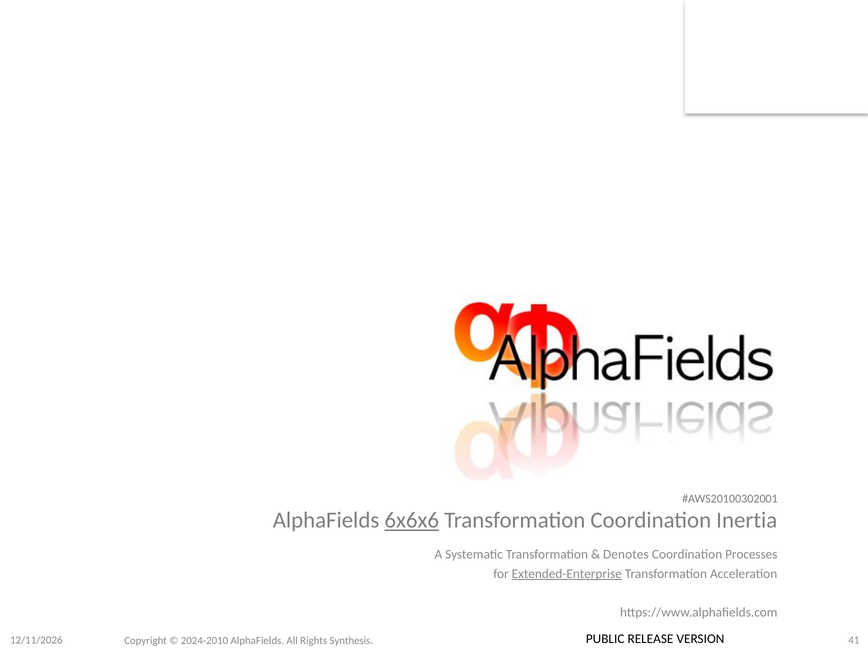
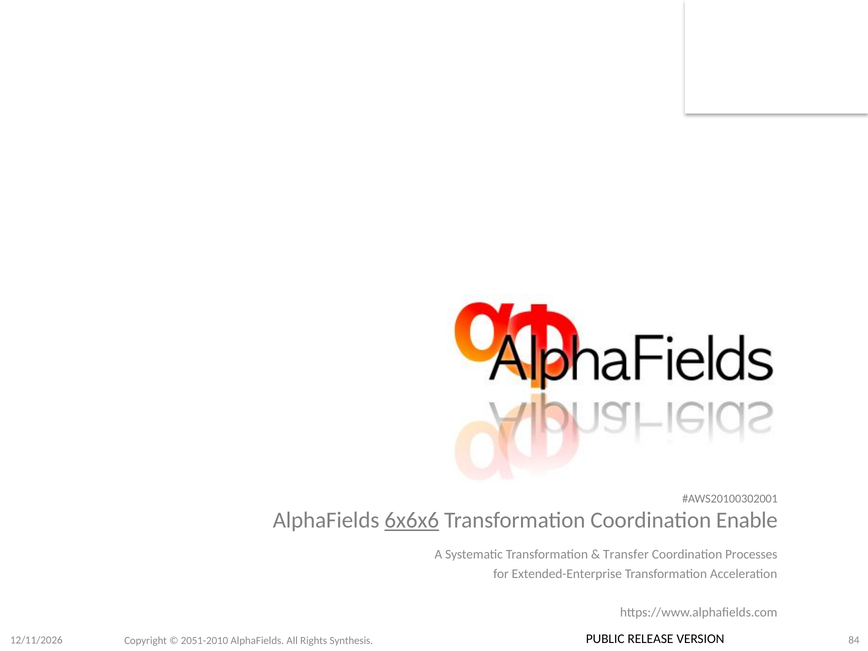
Inertia: Inertia -> Enable
Denotes: Denotes -> Transfer
Extended-Enterprise underline: present -> none
2024-2010: 2024-2010 -> 2051-2010
41: 41 -> 84
